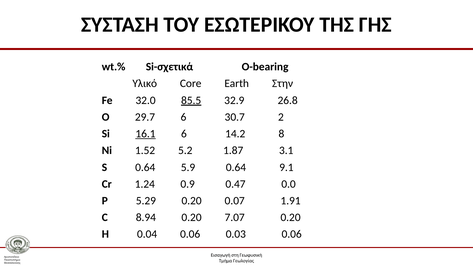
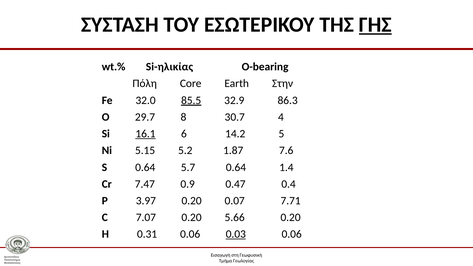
ΓΗΣ at (375, 25) underline: none -> present
Si-σχετικά: Si-σχετικά -> Si-ηλικίας
Υλικό: Υλικό -> Πόλη
26.8: 26.8 -> 86.3
29.7 6: 6 -> 8
2: 2 -> 4
8: 8 -> 5
1.52: 1.52 -> 5.15
3.1: 3.1 -> 7.6
5.9: 5.9 -> 5.7
9.1: 9.1 -> 1.4
1.24: 1.24 -> 7.47
0.0: 0.0 -> 0.4
5.29: 5.29 -> 3.97
1.91: 1.91 -> 7.71
8.94: 8.94 -> 7.07
7.07: 7.07 -> 5.66
0.04: 0.04 -> 0.31
0.03 underline: none -> present
